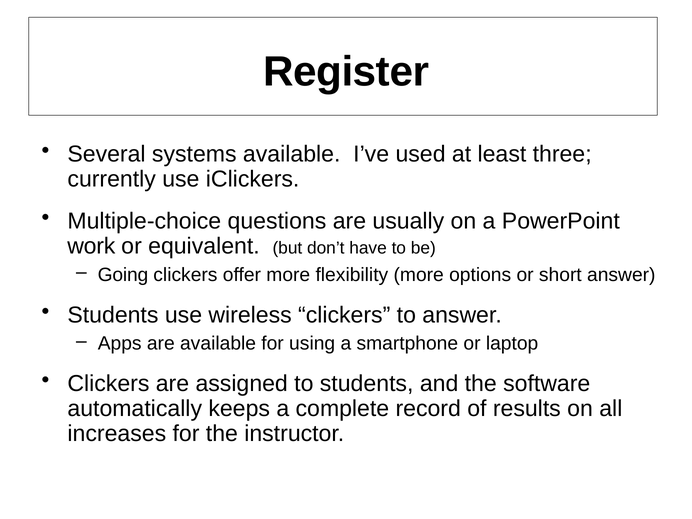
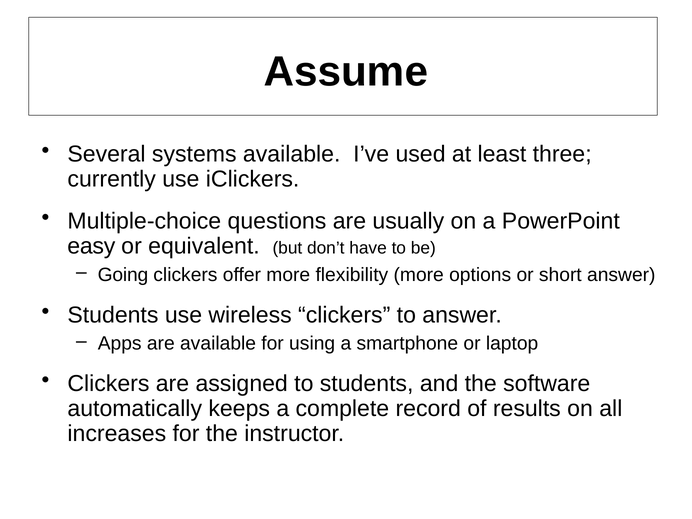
Register: Register -> Assume
work: work -> easy
